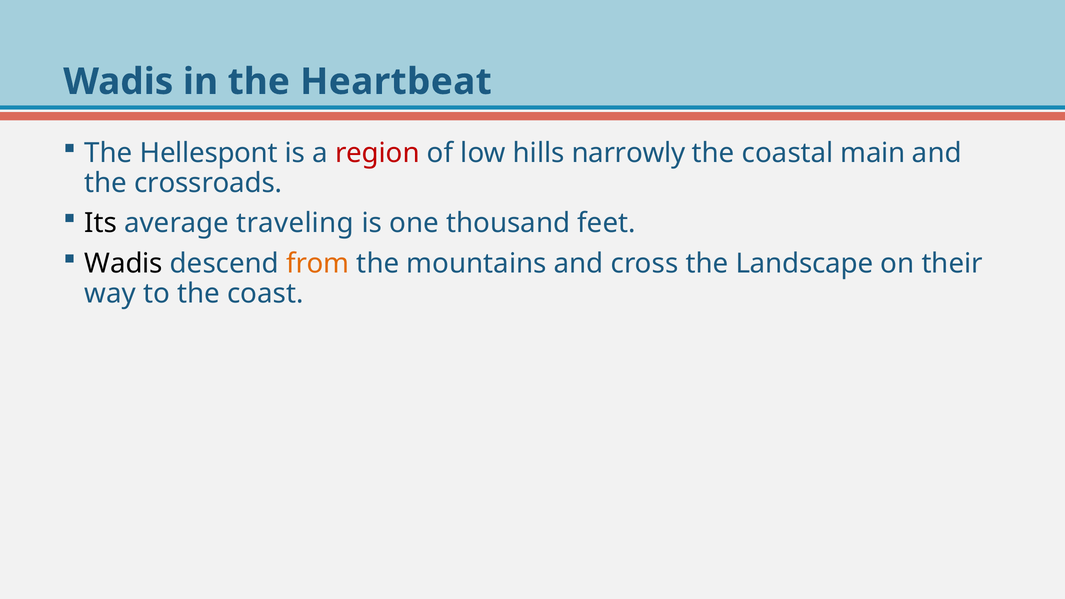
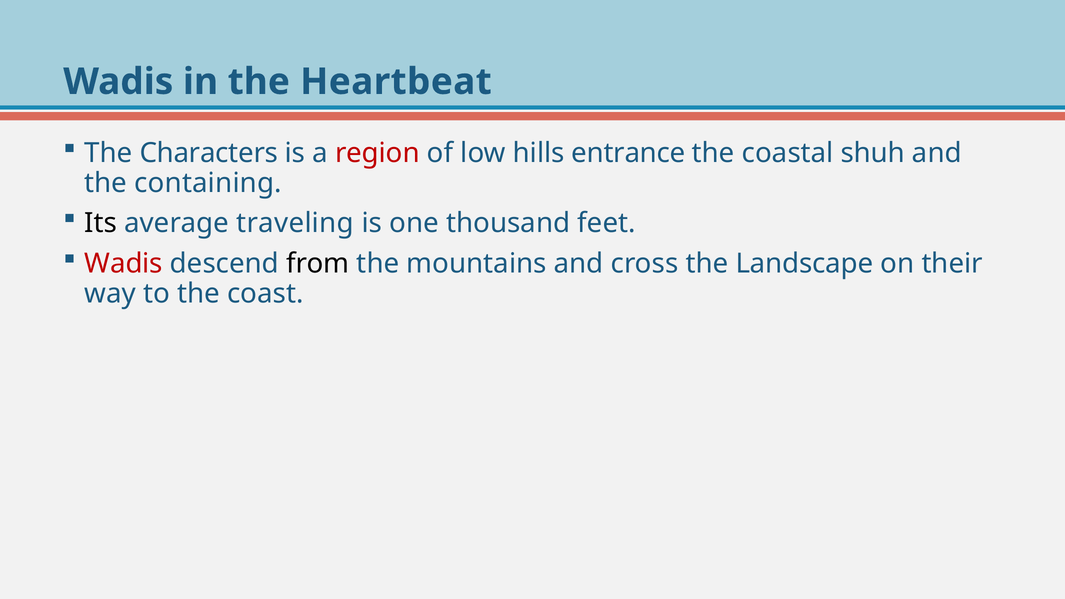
Hellespont: Hellespont -> Characters
narrowly: narrowly -> entrance
main: main -> shuh
crossroads: crossroads -> containing
Wadis at (124, 264) colour: black -> red
from colour: orange -> black
